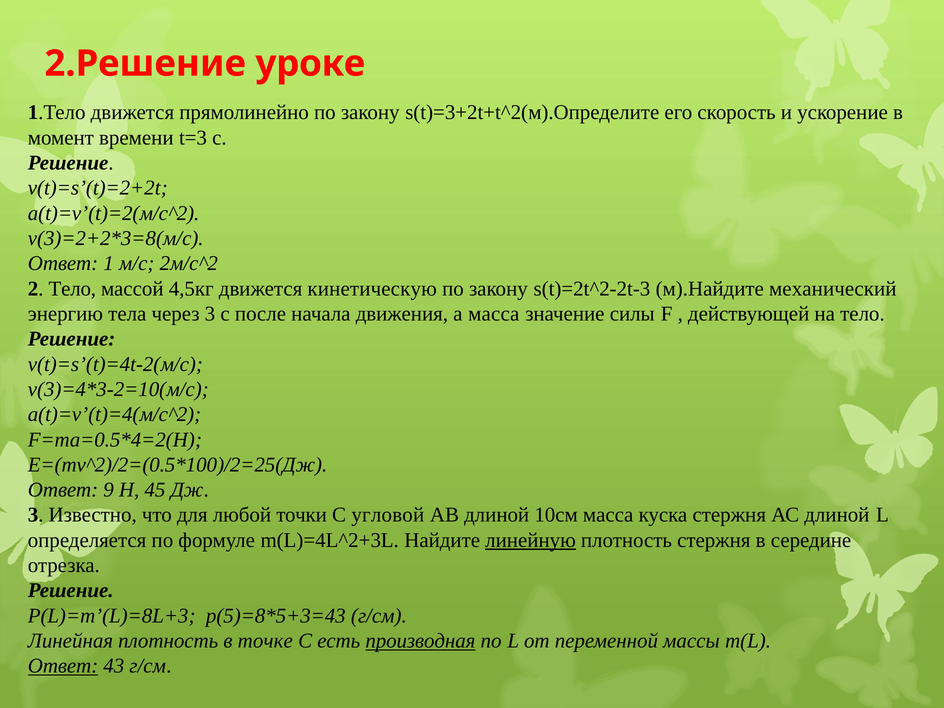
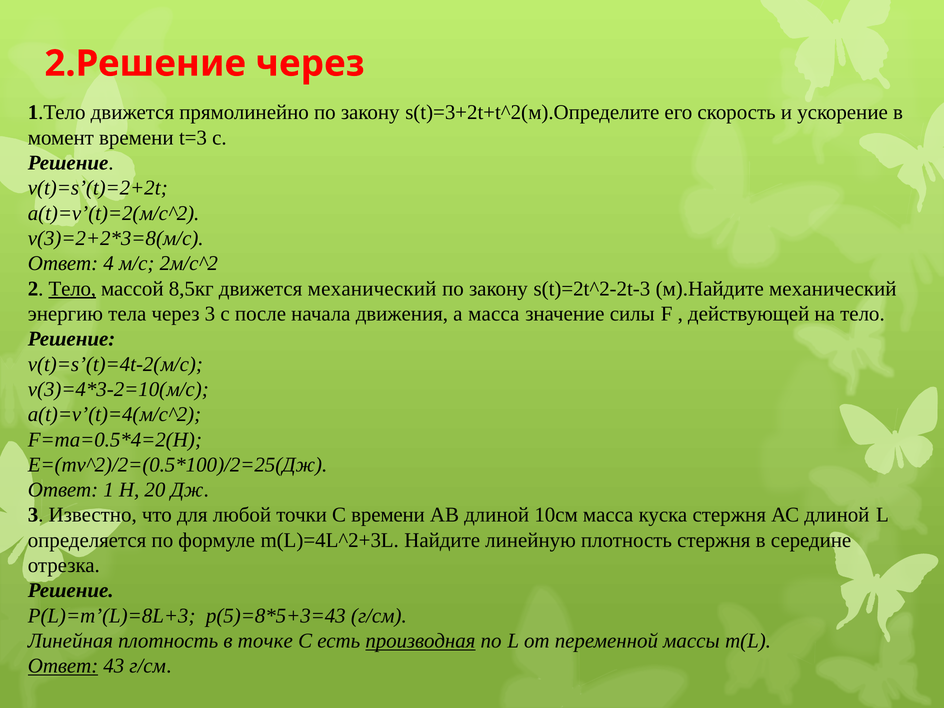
2.Решение уроке: уроке -> через
1: 1 -> 4
Тело at (72, 289) underline: none -> present
4,5кг: 4,5кг -> 8,5кг
движется кинетическую: кинетическую -> механический
9: 9 -> 1
45: 45 -> 20
С угловой: угловой -> времени
линейную underline: present -> none
